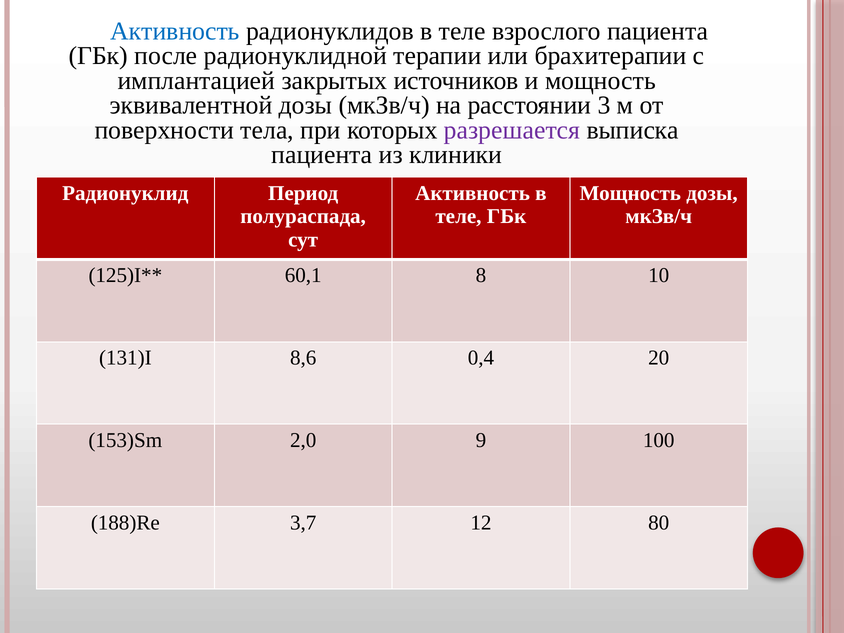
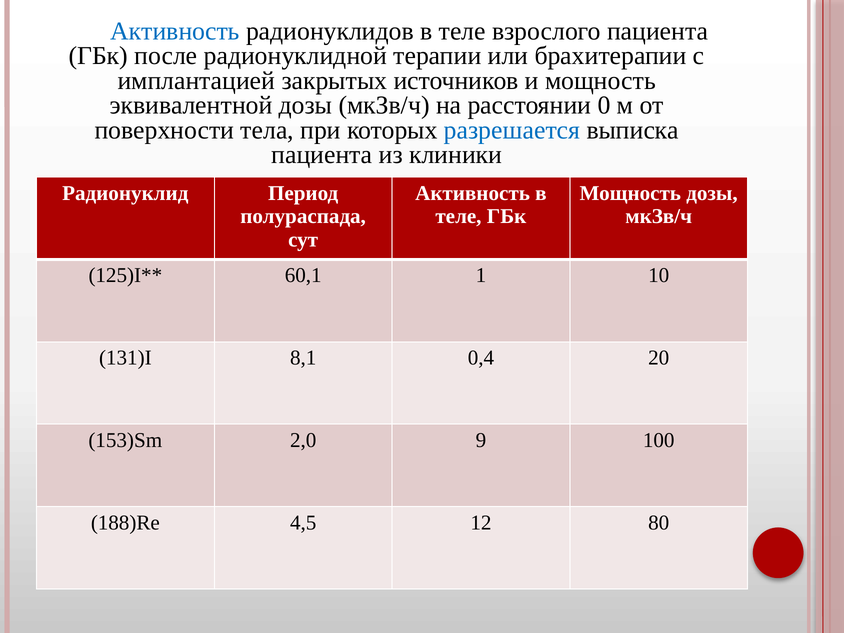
3: 3 -> 0
разрешается colour: purple -> blue
8: 8 -> 1
8,6: 8,6 -> 8,1
3,7: 3,7 -> 4,5
